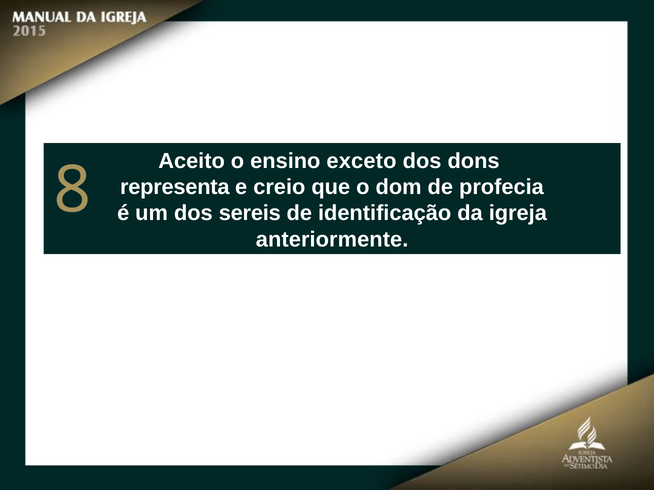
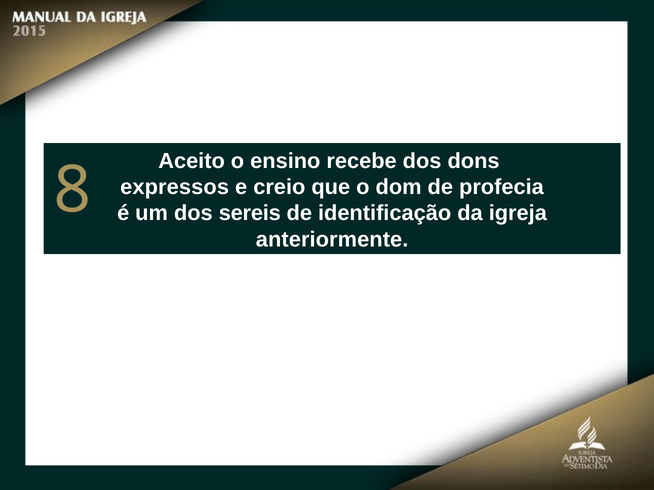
exceto: exceto -> recebe
representa: representa -> expressos
